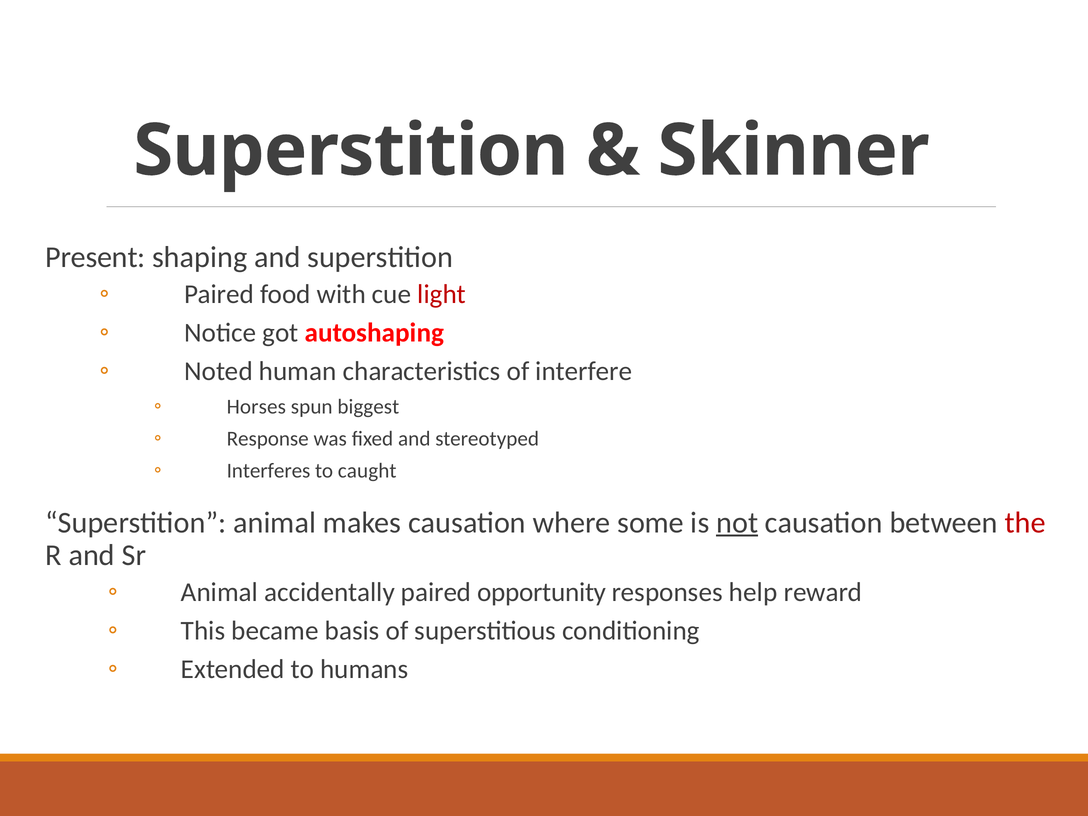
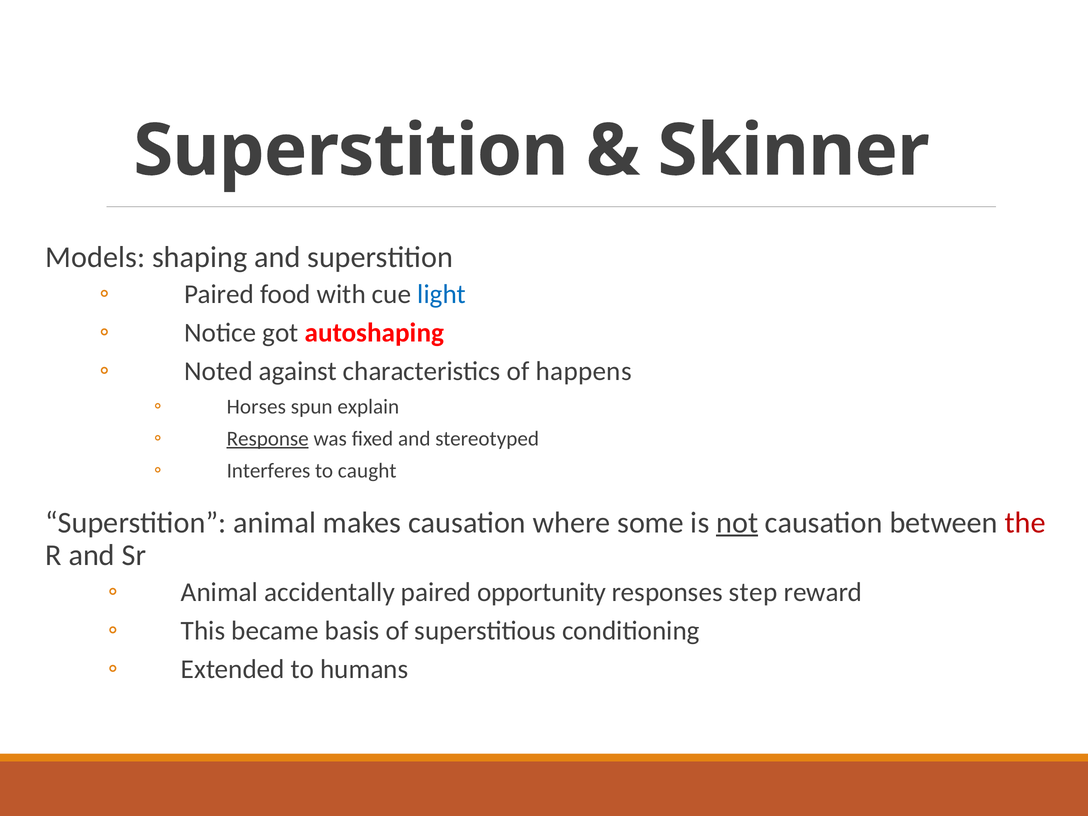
Present: Present -> Models
light colour: red -> blue
human: human -> against
interfere: interfere -> happens
biggest: biggest -> explain
Response underline: none -> present
help: help -> step
